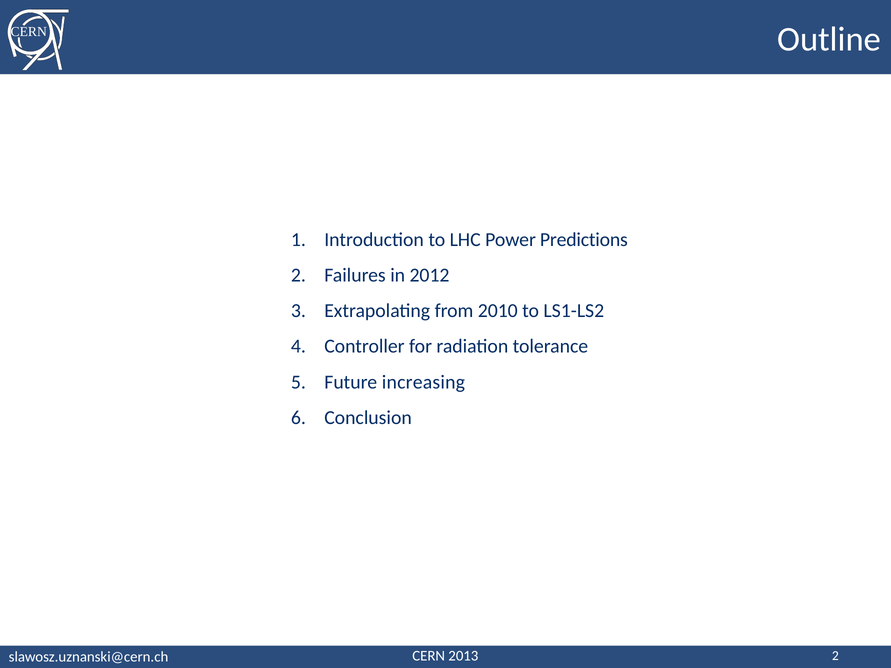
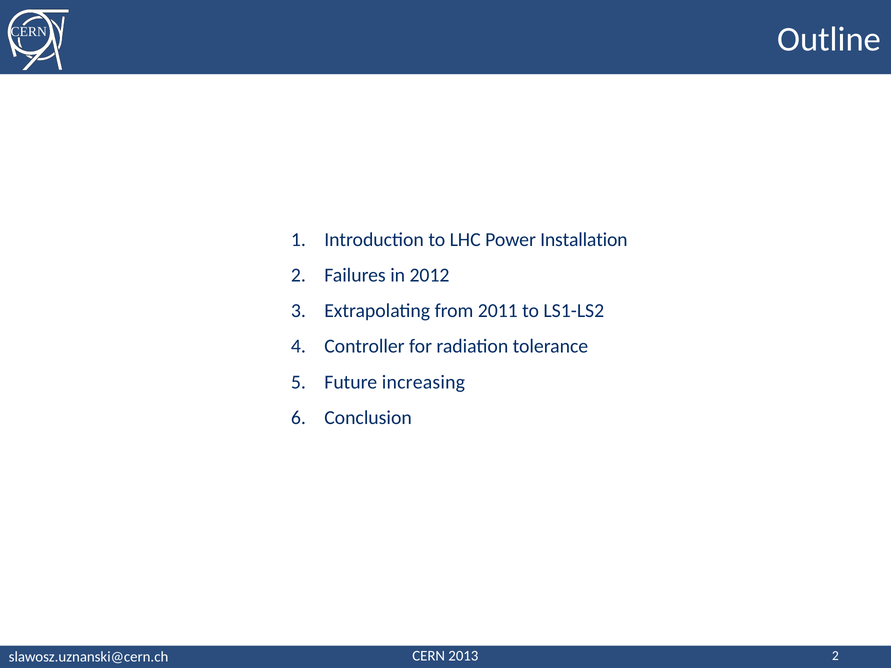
Predictions: Predictions -> Installation
2010: 2010 -> 2011
